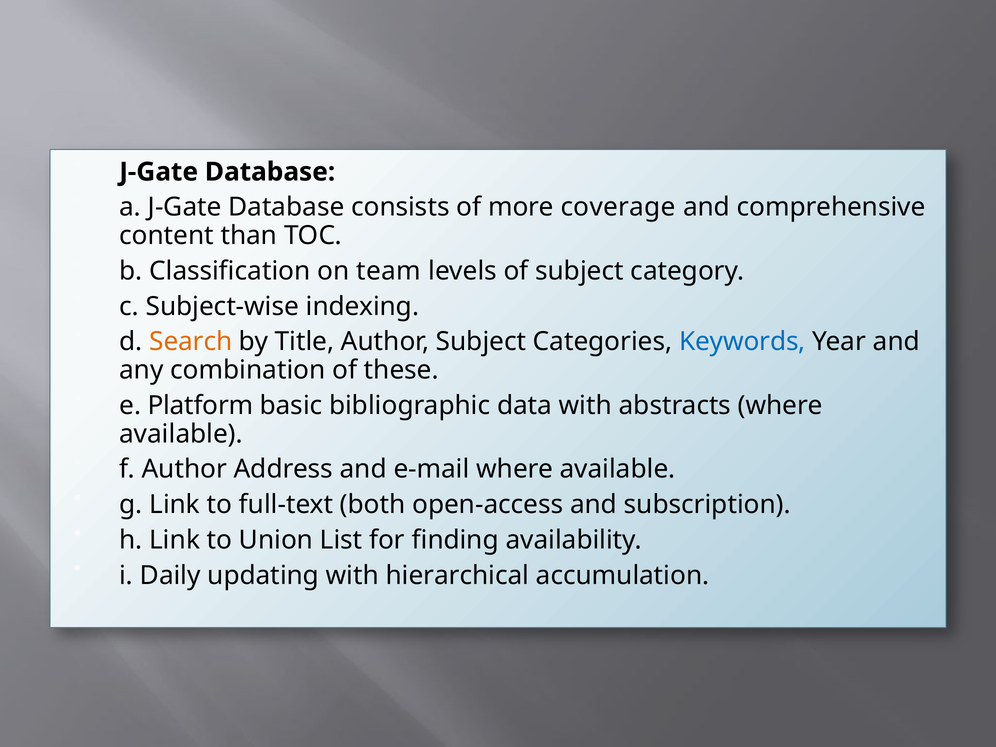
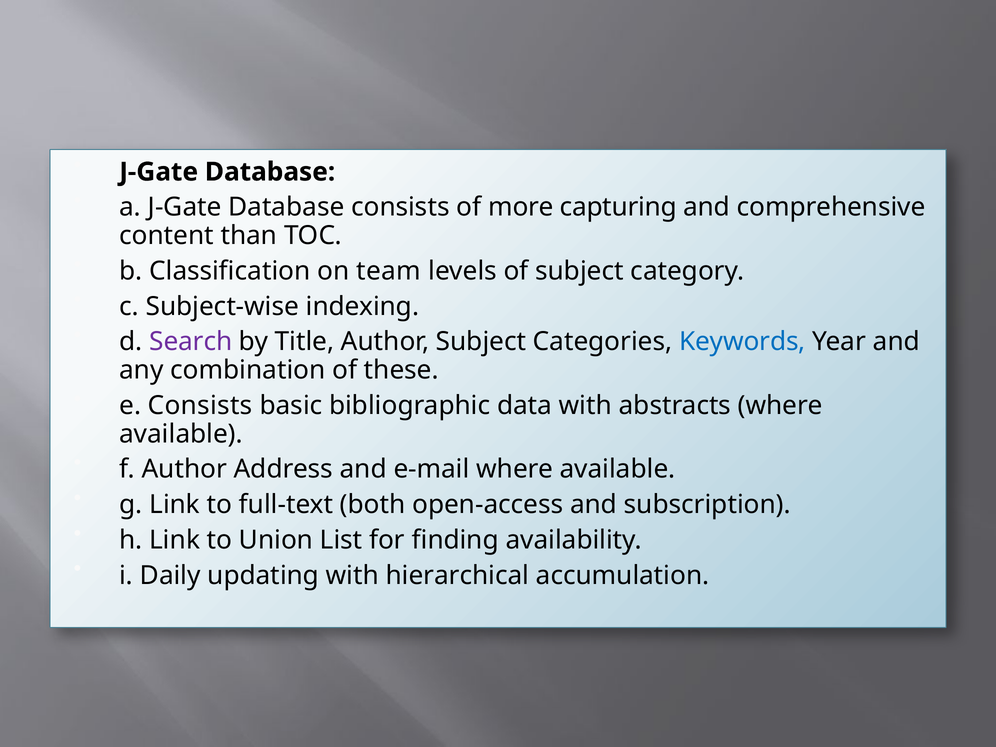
coverage: coverage -> capturing
Search colour: orange -> purple
e Platform: Platform -> Consists
